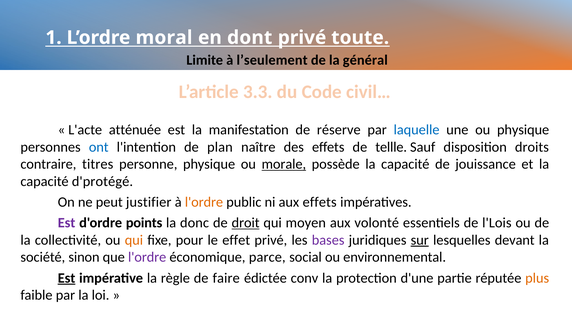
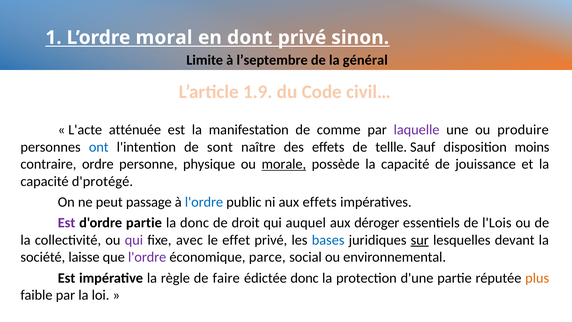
toute: toute -> sinon
l’seulement: l’seulement -> l’septembre
3.3: 3.3 -> 1.9
réserve: réserve -> comme
laquelle colour: blue -> purple
ou physique: physique -> produire
plan: plan -> sont
droits: droits -> moins
titres: titres -> ordre
justifier: justifier -> passage
l'ordre at (204, 202) colour: orange -> blue
d'ordre points: points -> partie
droit underline: present -> none
moyen: moyen -> auquel
volonté: volonté -> déroger
qui at (134, 240) colour: orange -> purple
pour: pour -> avec
bases colour: purple -> blue
sinon: sinon -> laisse
Est at (67, 278) underline: present -> none
édictée conv: conv -> donc
